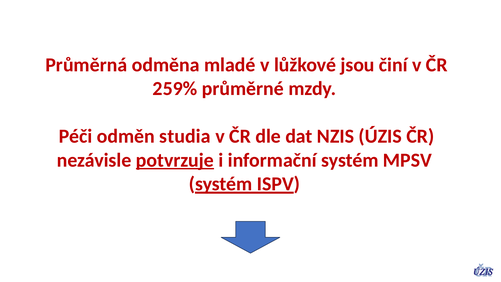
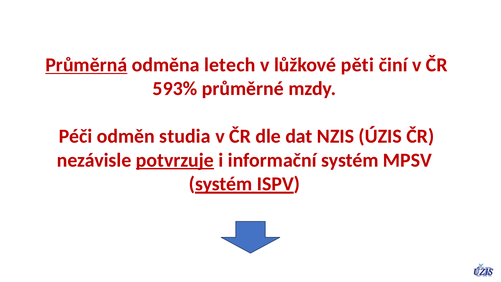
Průměrná underline: none -> present
mladé: mladé -> letech
jsou: jsou -> pěti
259%: 259% -> 593%
